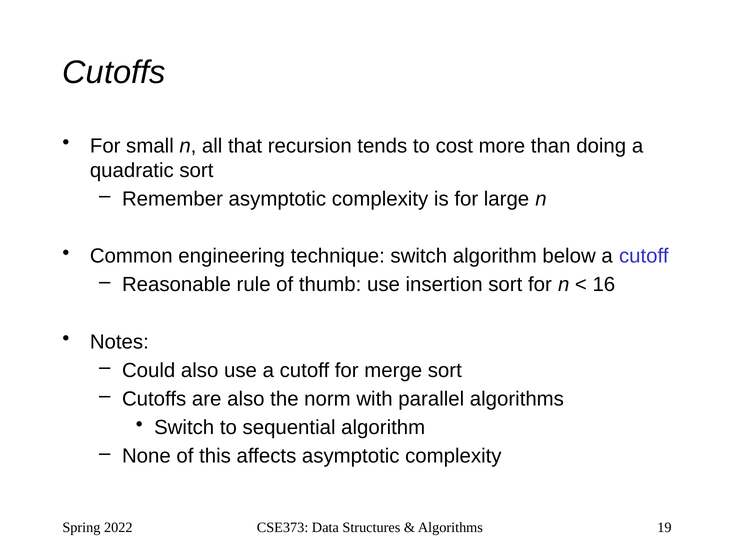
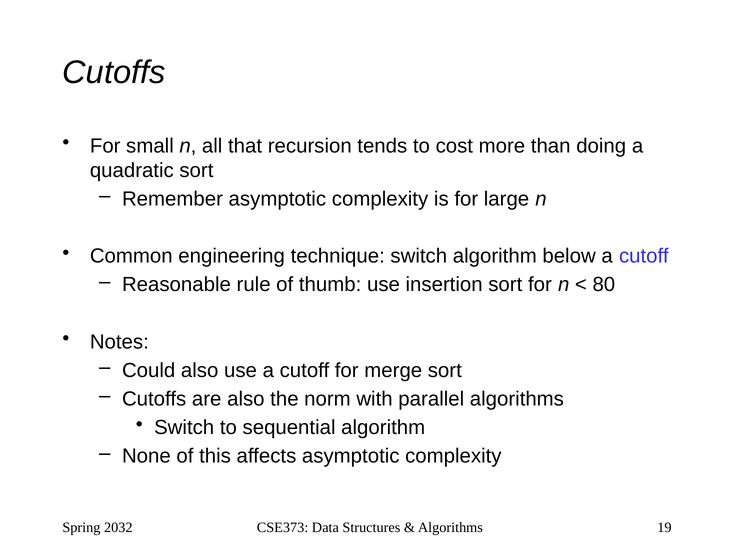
16: 16 -> 80
2022: 2022 -> 2032
